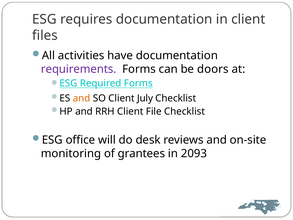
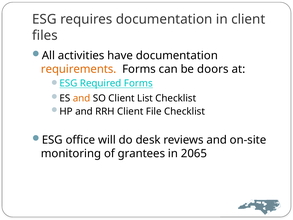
requirements colour: purple -> orange
July: July -> List
2093: 2093 -> 2065
